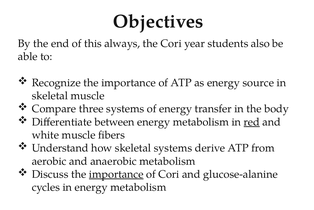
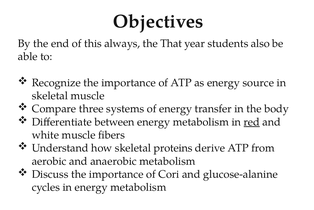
the Cori: Cori -> That
skeletal systems: systems -> proteins
importance at (116, 174) underline: present -> none
